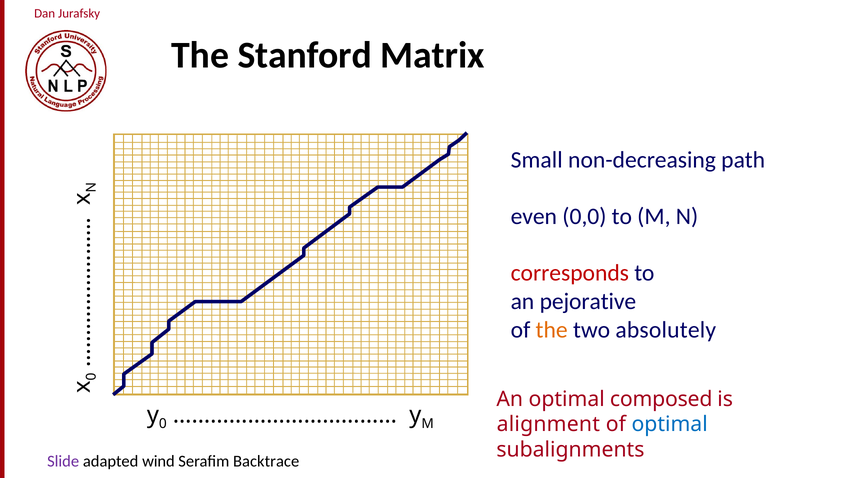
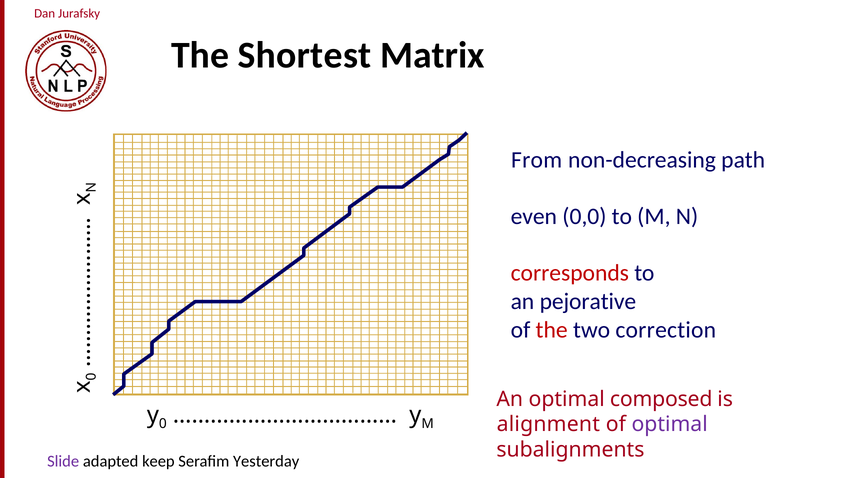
Stanford: Stanford -> Shortest
Small: Small -> From
the at (552, 330) colour: orange -> red
absolutely: absolutely -> correction
optimal at (670, 424) colour: blue -> purple
wind: wind -> keep
Backtrace: Backtrace -> Yesterday
